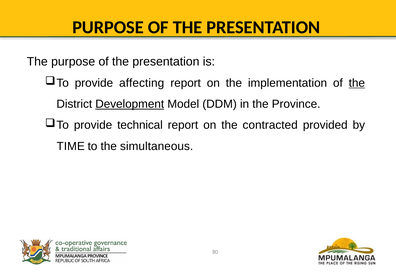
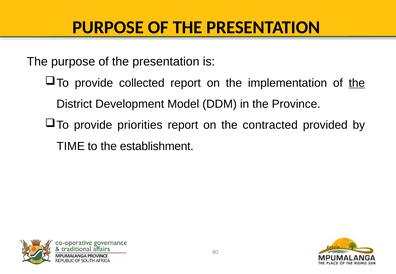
affecting: affecting -> collected
Development underline: present -> none
technical: technical -> priorities
simultaneous: simultaneous -> establishment
